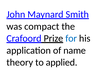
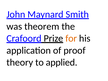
compact: compact -> theorem
for colour: blue -> orange
name: name -> proof
